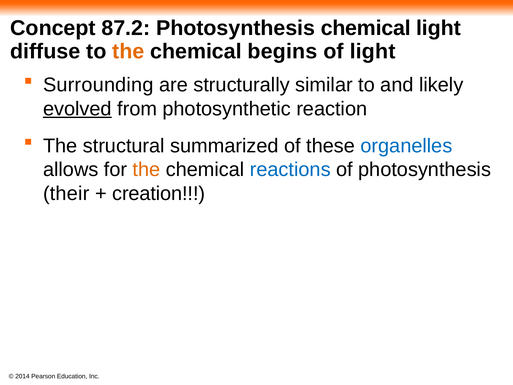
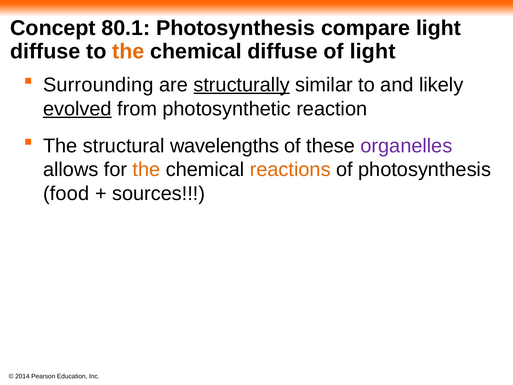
87.2: 87.2 -> 80.1
Photosynthesis chemical: chemical -> compare
chemical begins: begins -> diffuse
structurally underline: none -> present
summarized: summarized -> wavelengths
organelles colour: blue -> purple
reactions colour: blue -> orange
their: their -> food
creation: creation -> sources
